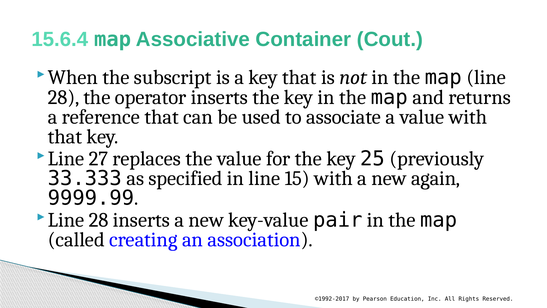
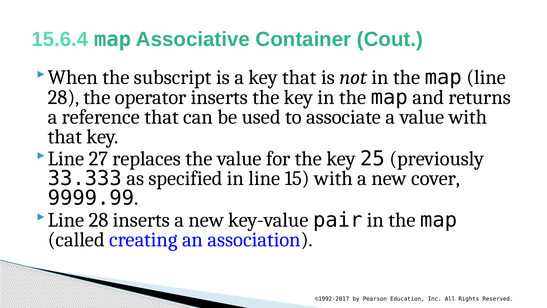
again: again -> cover
